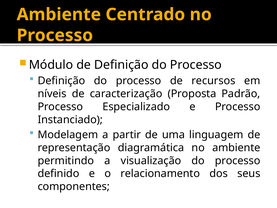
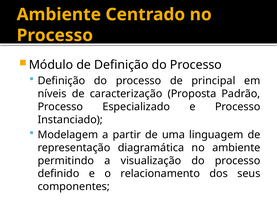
recursos: recursos -> principal
